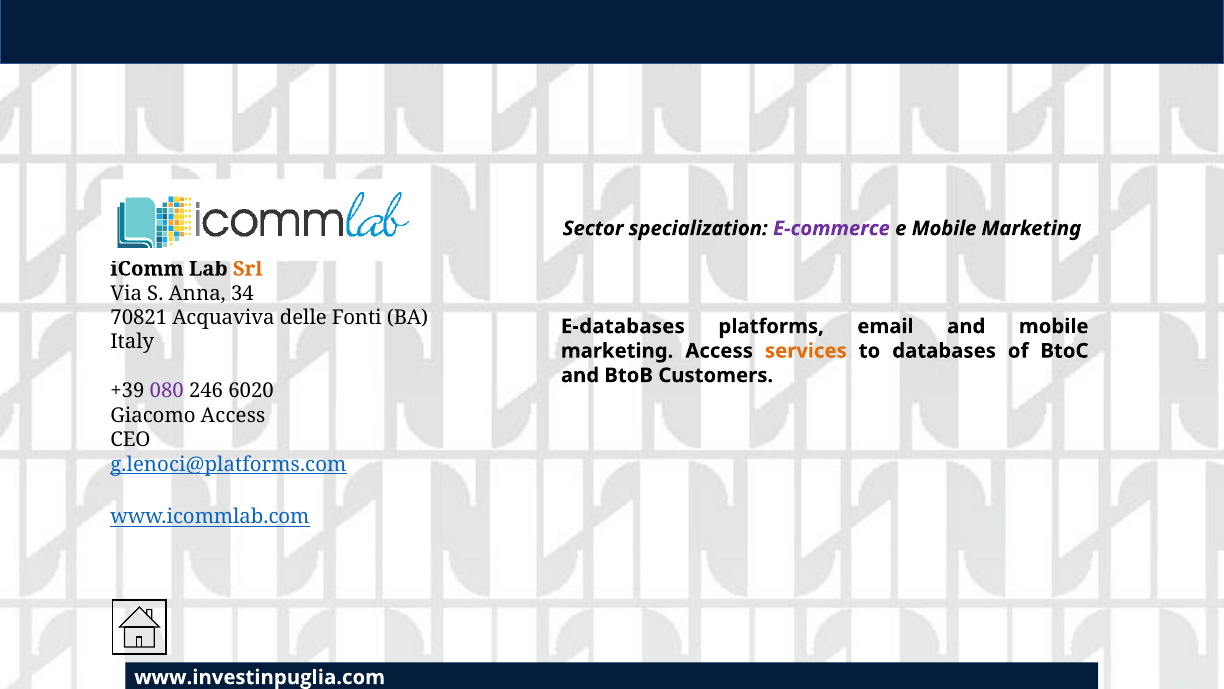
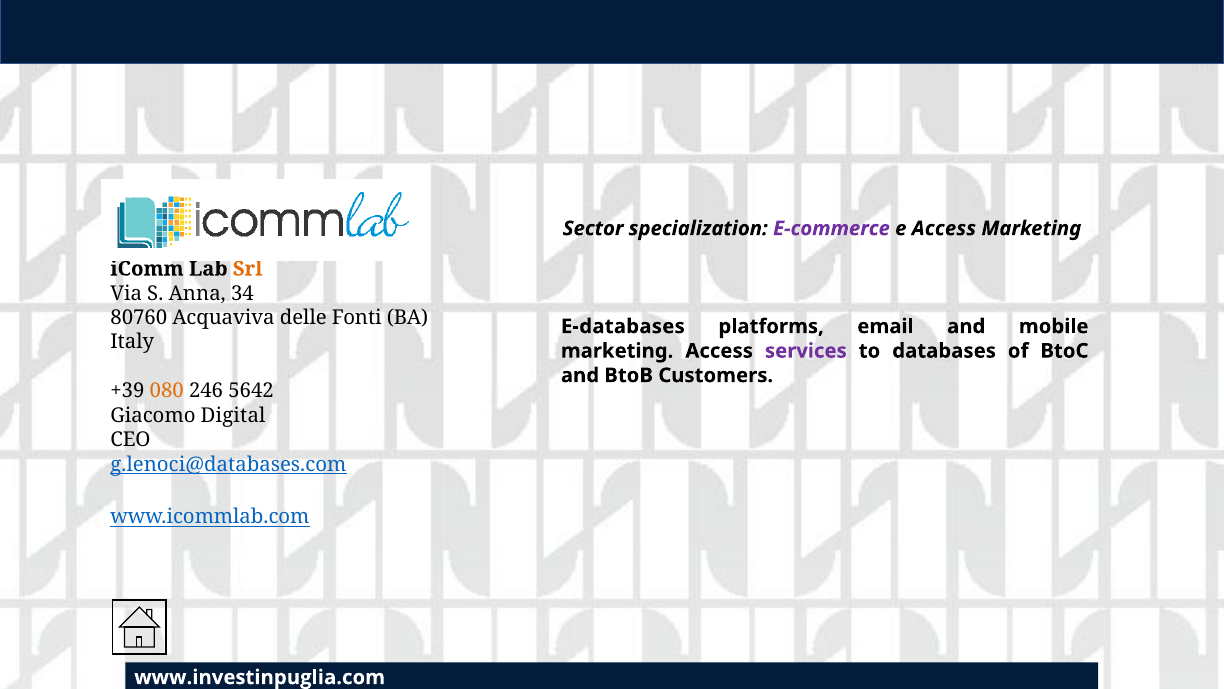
e Mobile: Mobile -> Access
70821: 70821 -> 80760
services colour: orange -> purple
080 colour: purple -> orange
6020: 6020 -> 5642
Giacomo Access: Access -> Digital
g.lenoci@platforms.com: g.lenoci@platforms.com -> g.lenoci@databases.com
